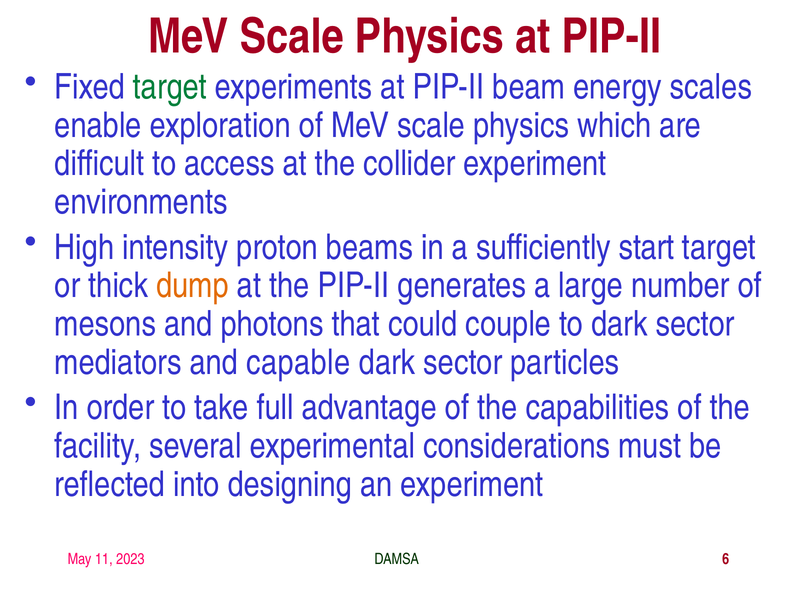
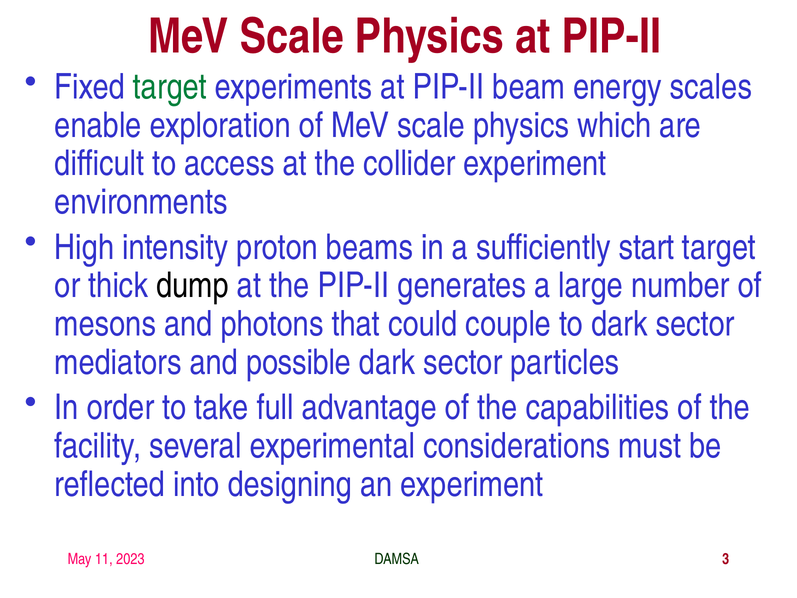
dump colour: orange -> black
capable: capable -> possible
6: 6 -> 3
